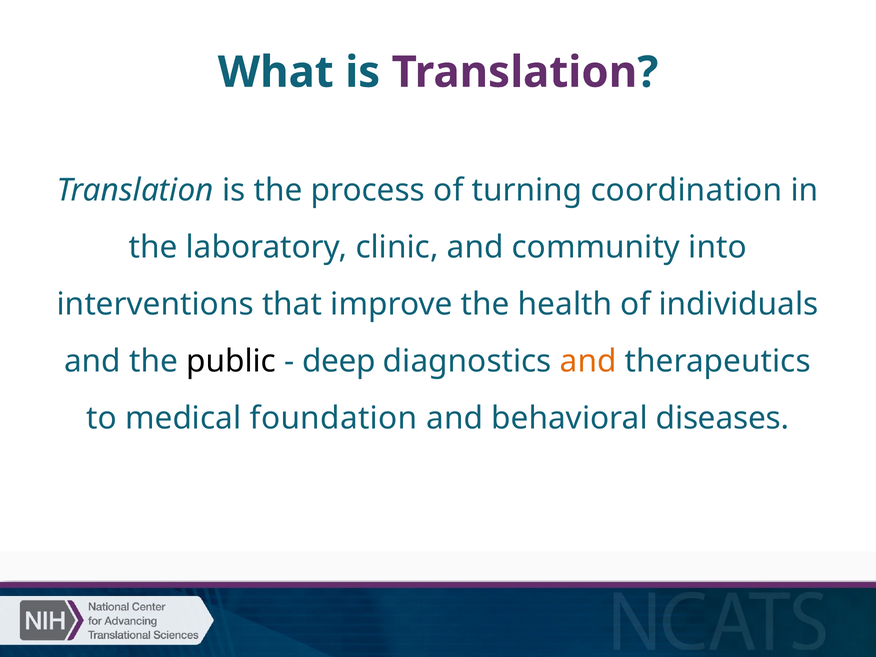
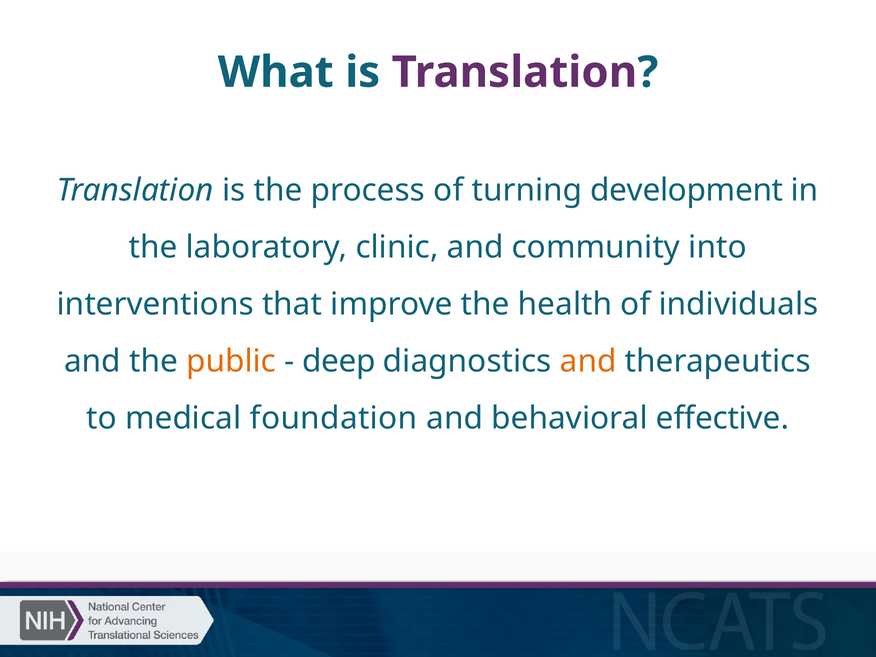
coordination: coordination -> development
public colour: black -> orange
diseases: diseases -> effective
